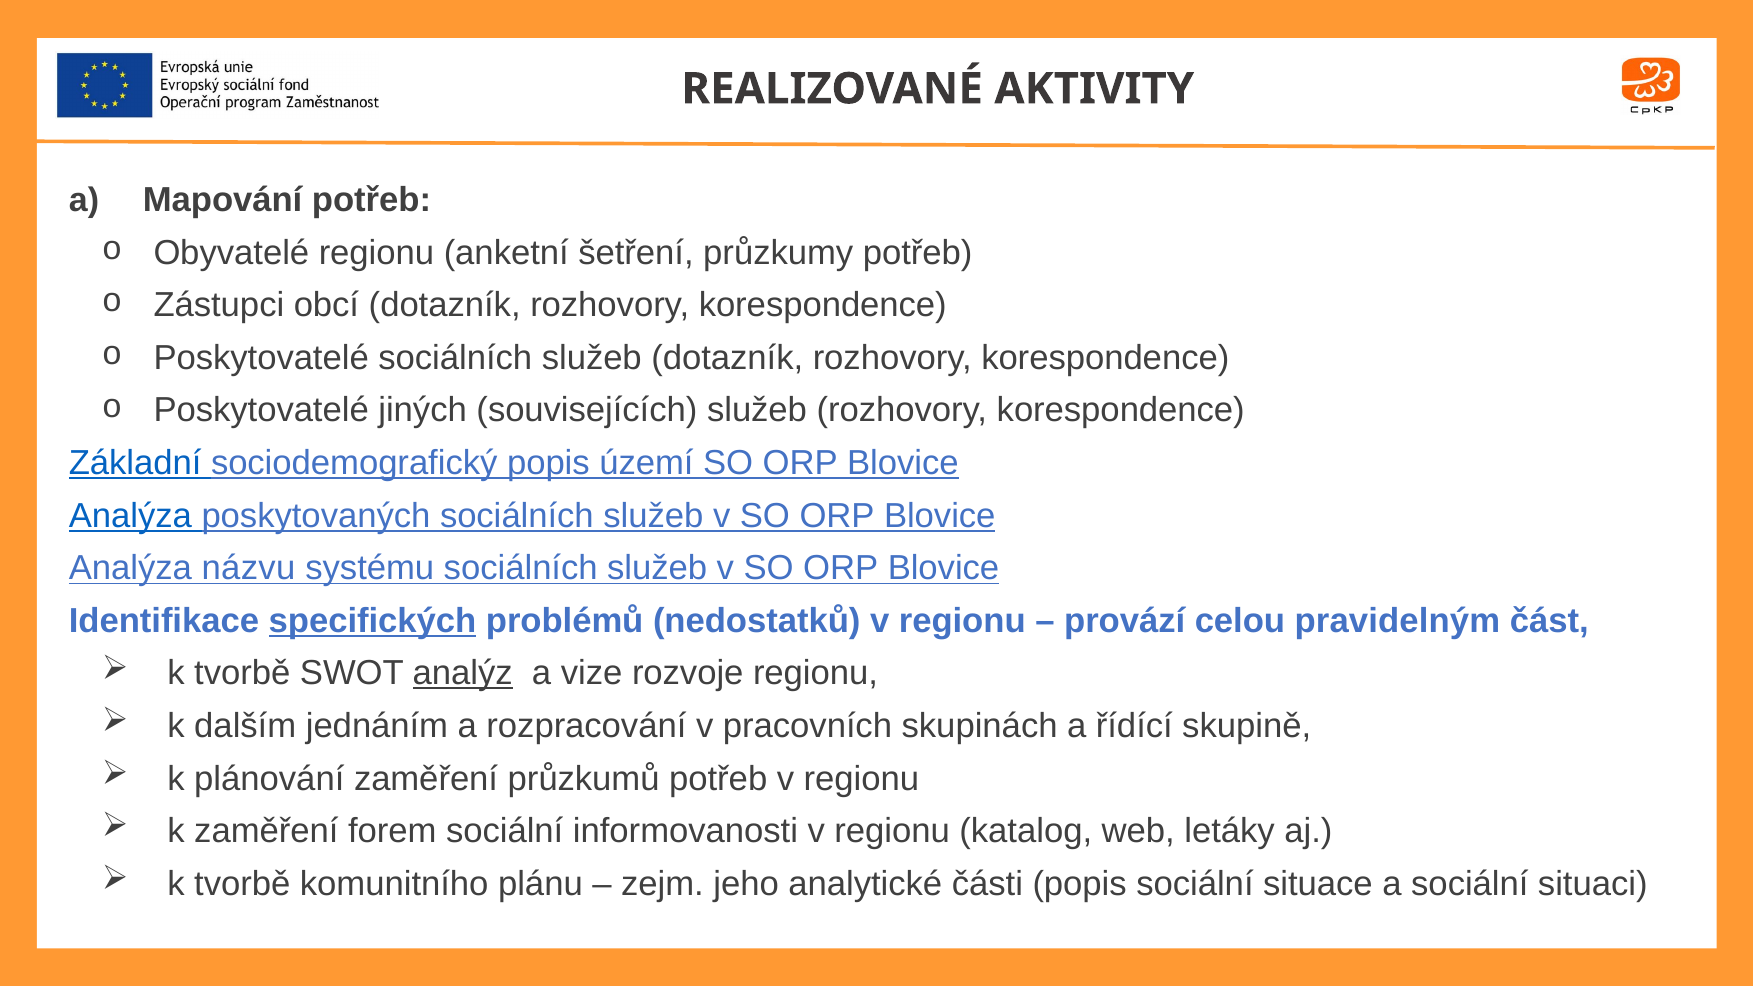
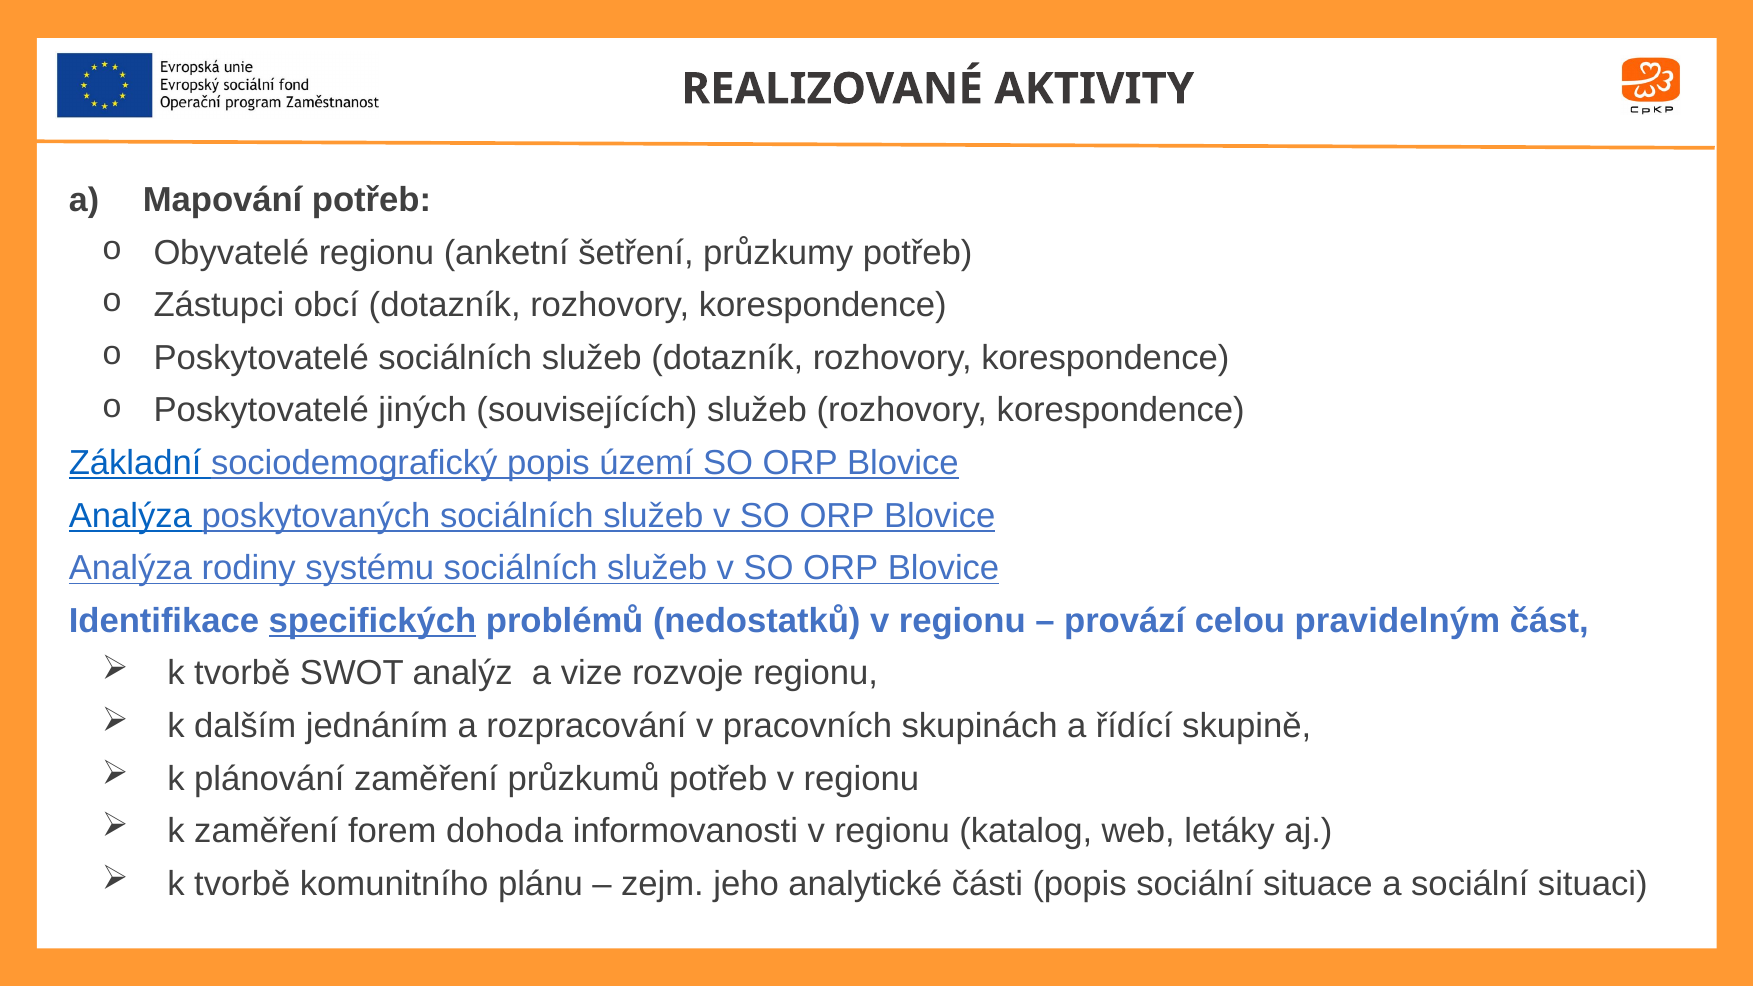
názvu: názvu -> rodiny
analýz underline: present -> none
forem sociální: sociální -> dohoda
